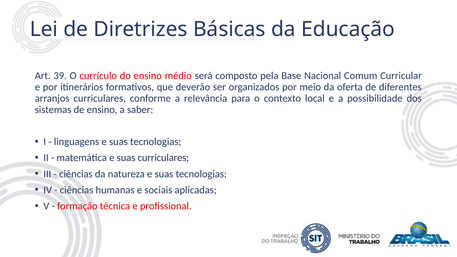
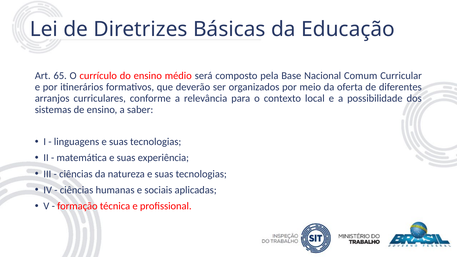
39: 39 -> 65
suas curriculares: curriculares -> experiência
